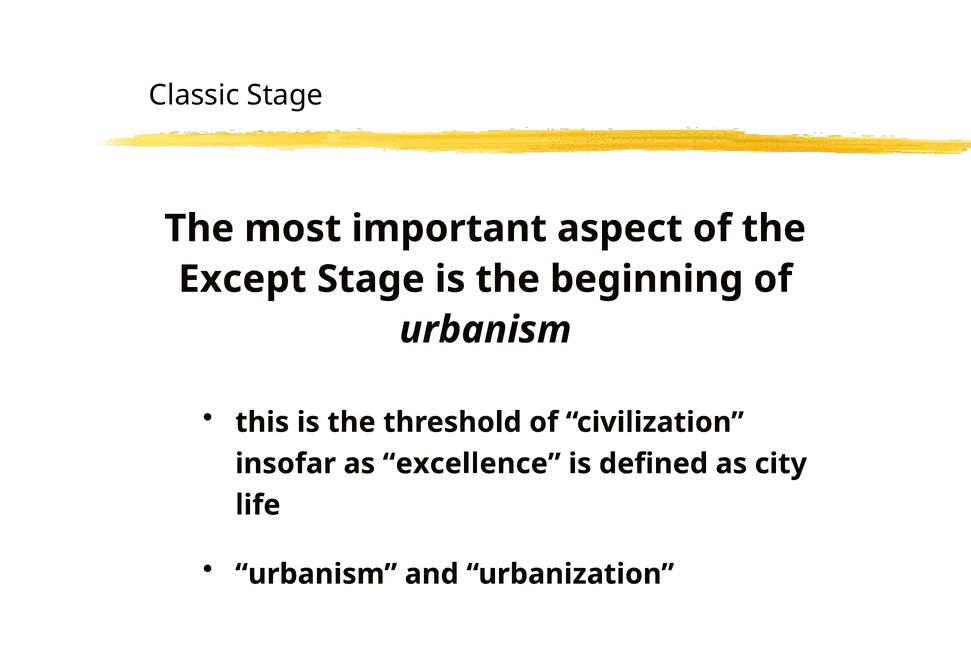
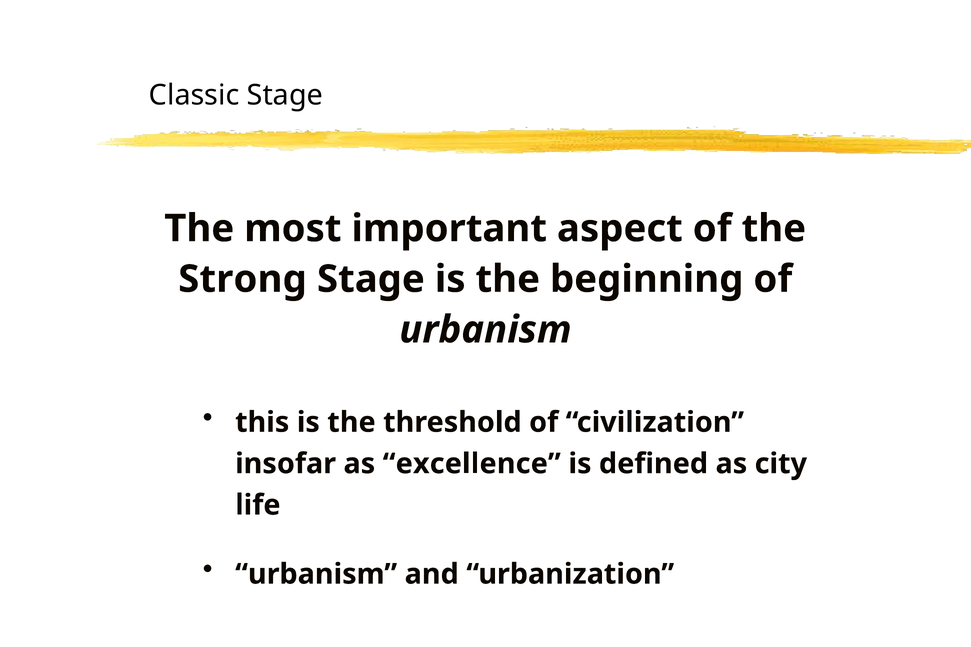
Except: Except -> Strong
